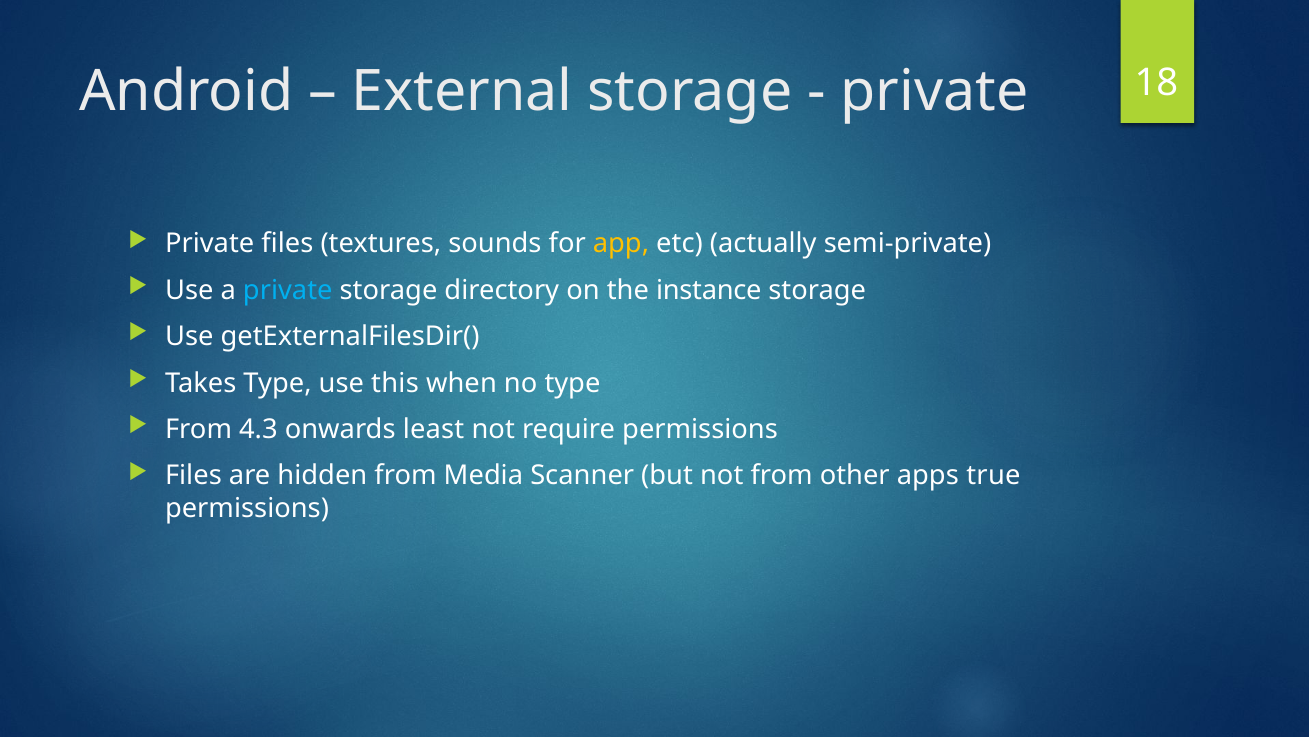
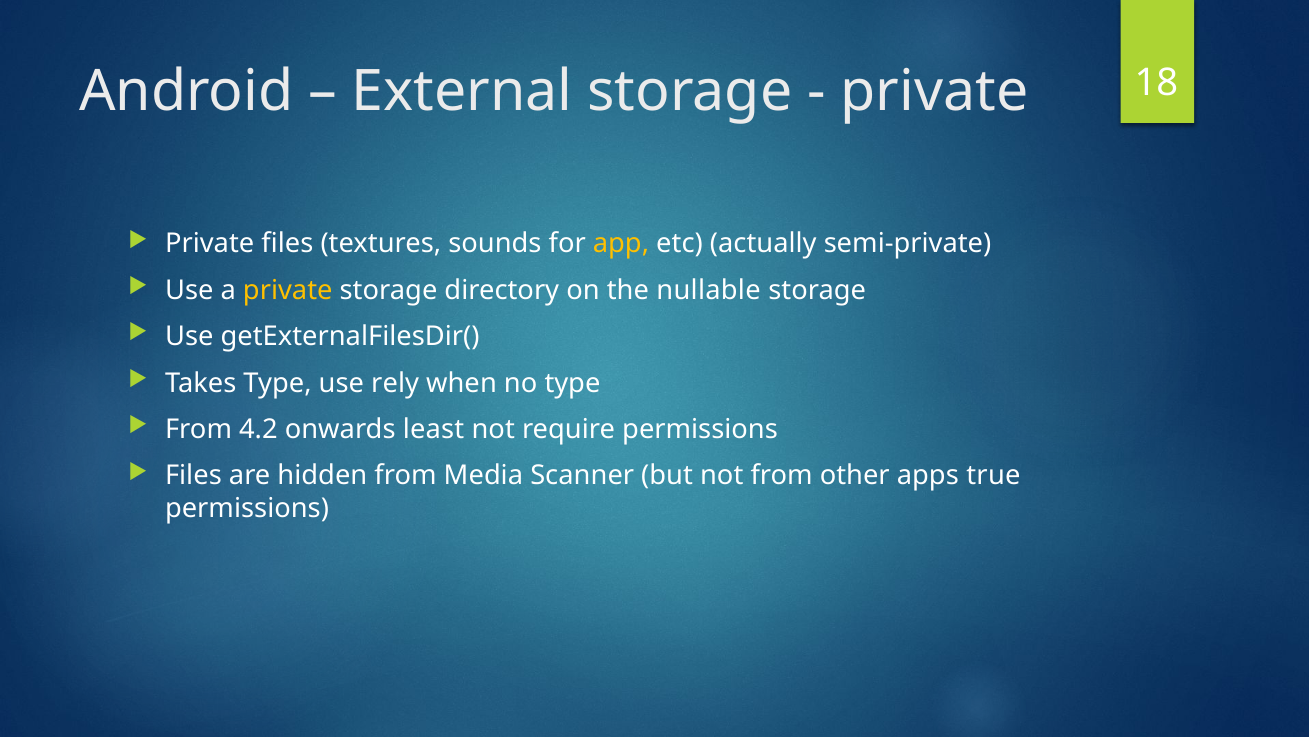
private at (288, 290) colour: light blue -> yellow
instance: instance -> nullable
this: this -> rely
4.3: 4.3 -> 4.2
